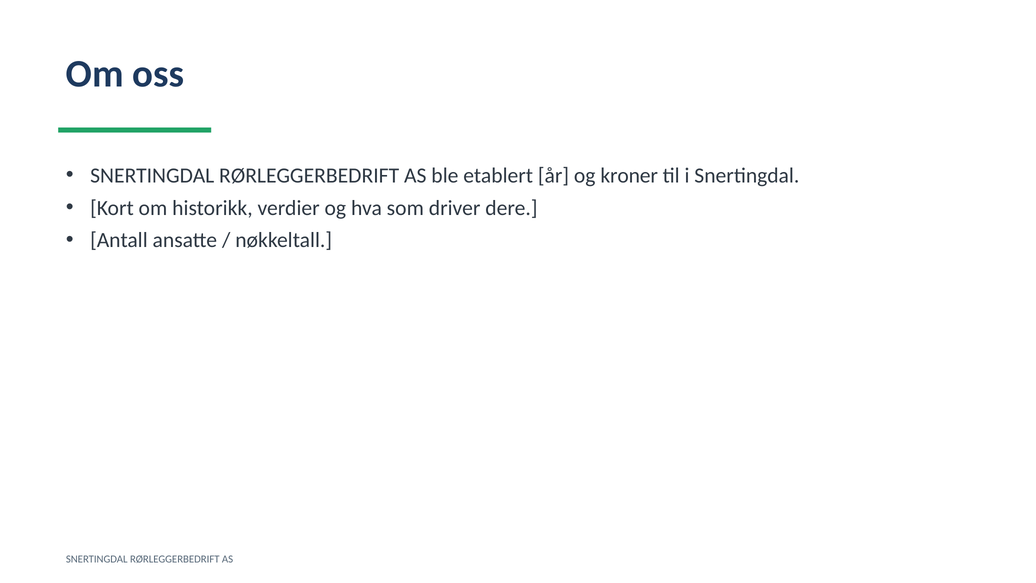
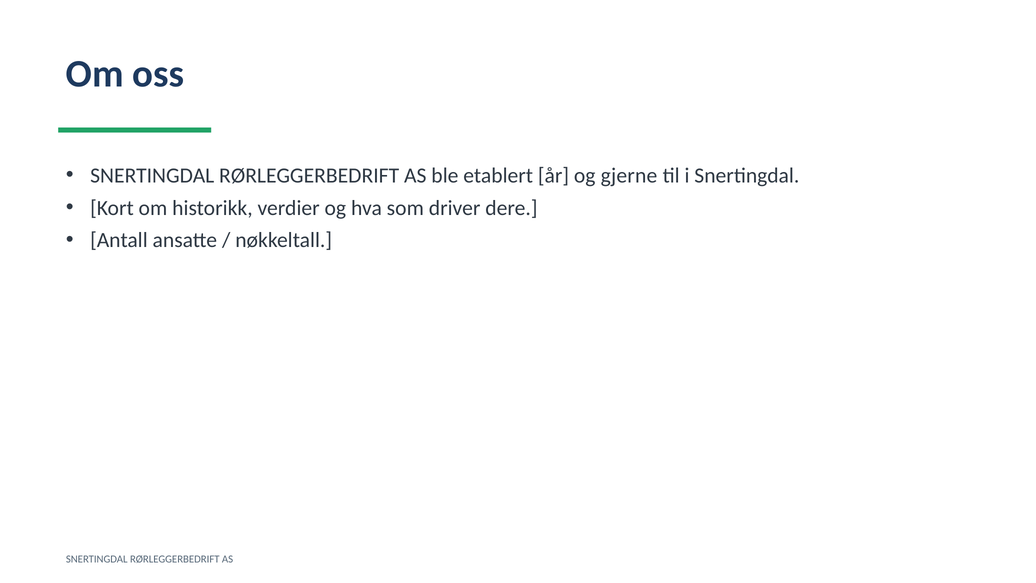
kroner: kroner -> gjerne
